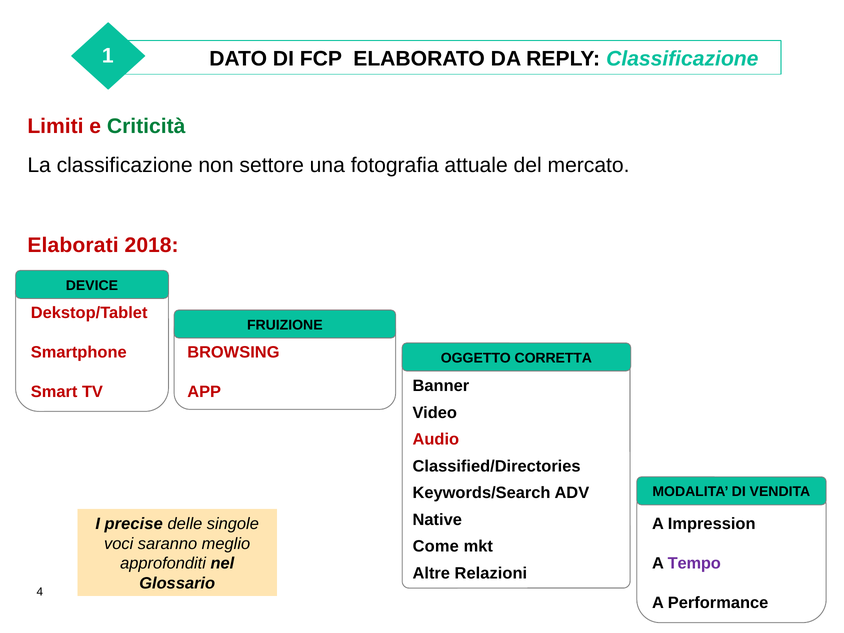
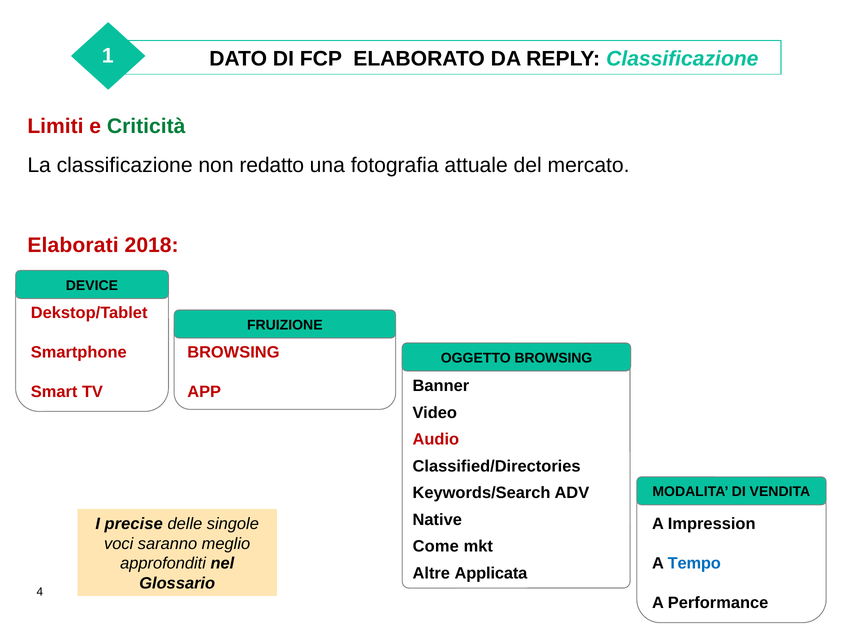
settore: settore -> redatto
OGGETTO CORRETTA: CORRETTA -> BROWSING
Tempo colour: purple -> blue
Relazioni: Relazioni -> Applicata
